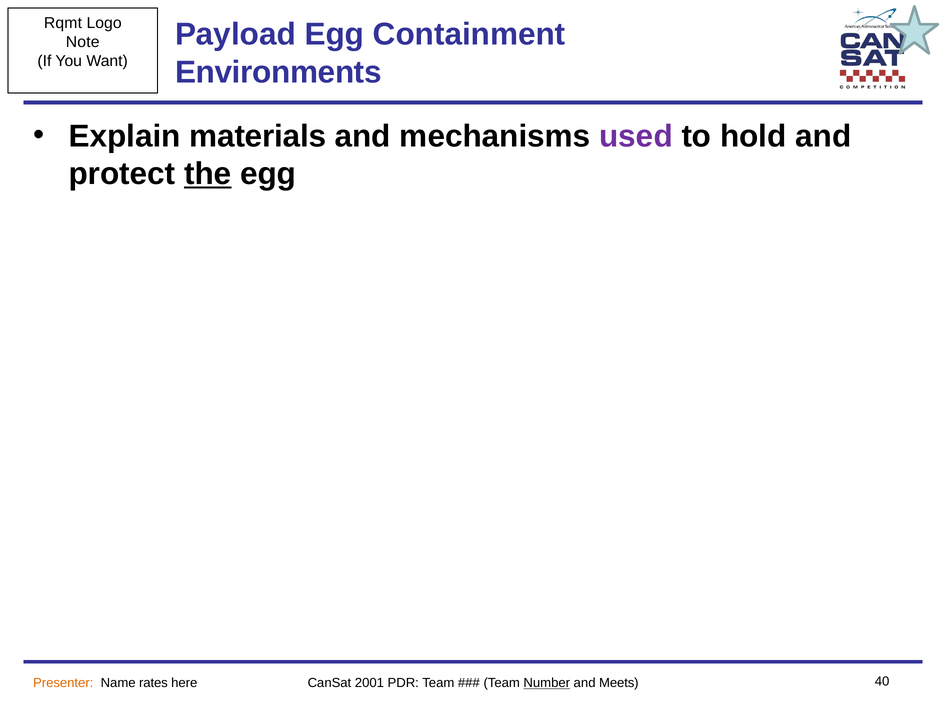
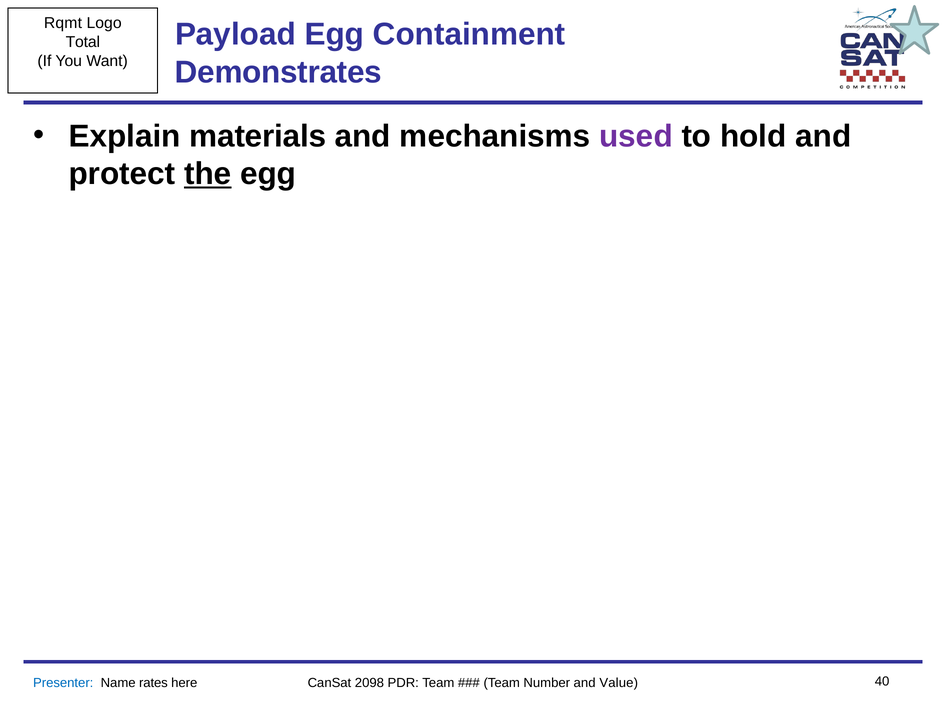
Note: Note -> Total
Environments: Environments -> Demonstrates
Presenter colour: orange -> blue
2001: 2001 -> 2098
Number underline: present -> none
Meets: Meets -> Value
